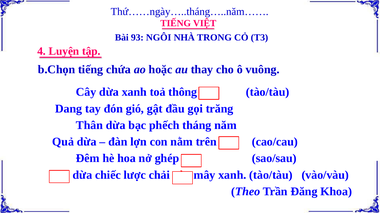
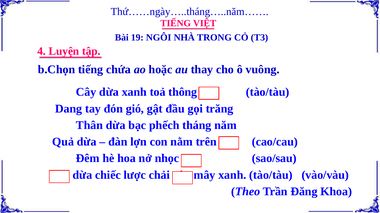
93: 93 -> 19
ghép: ghép -> nhọc
